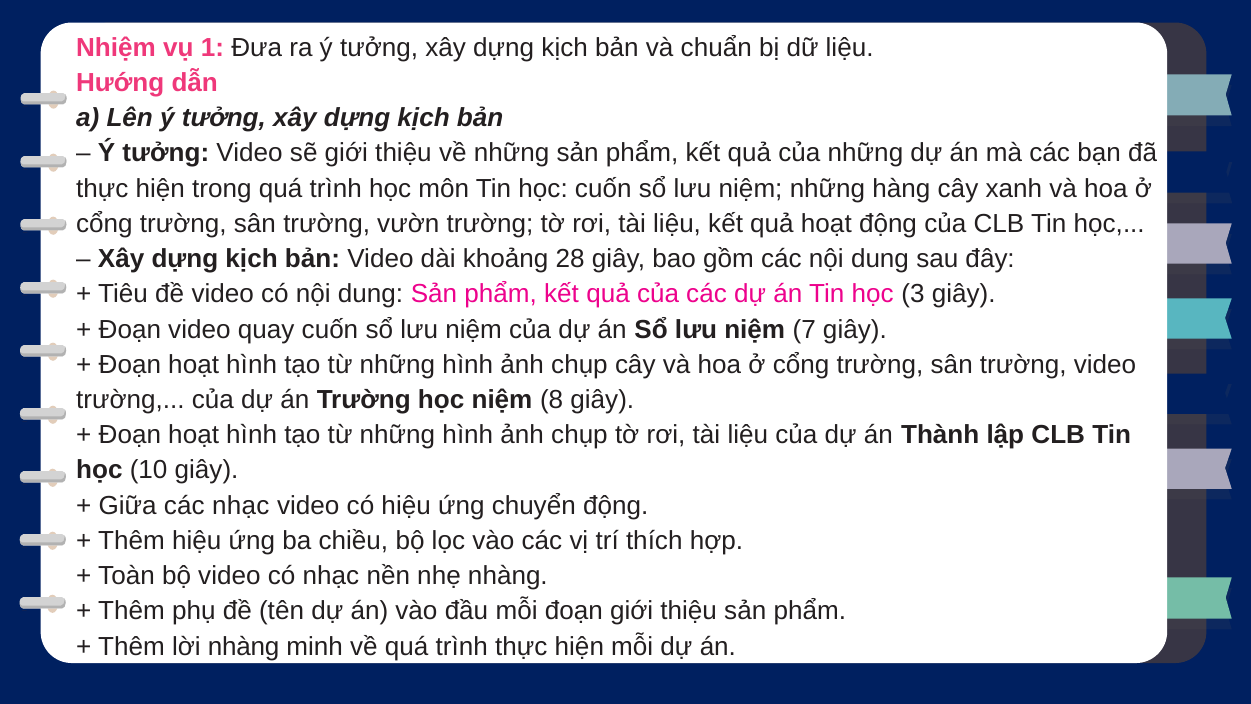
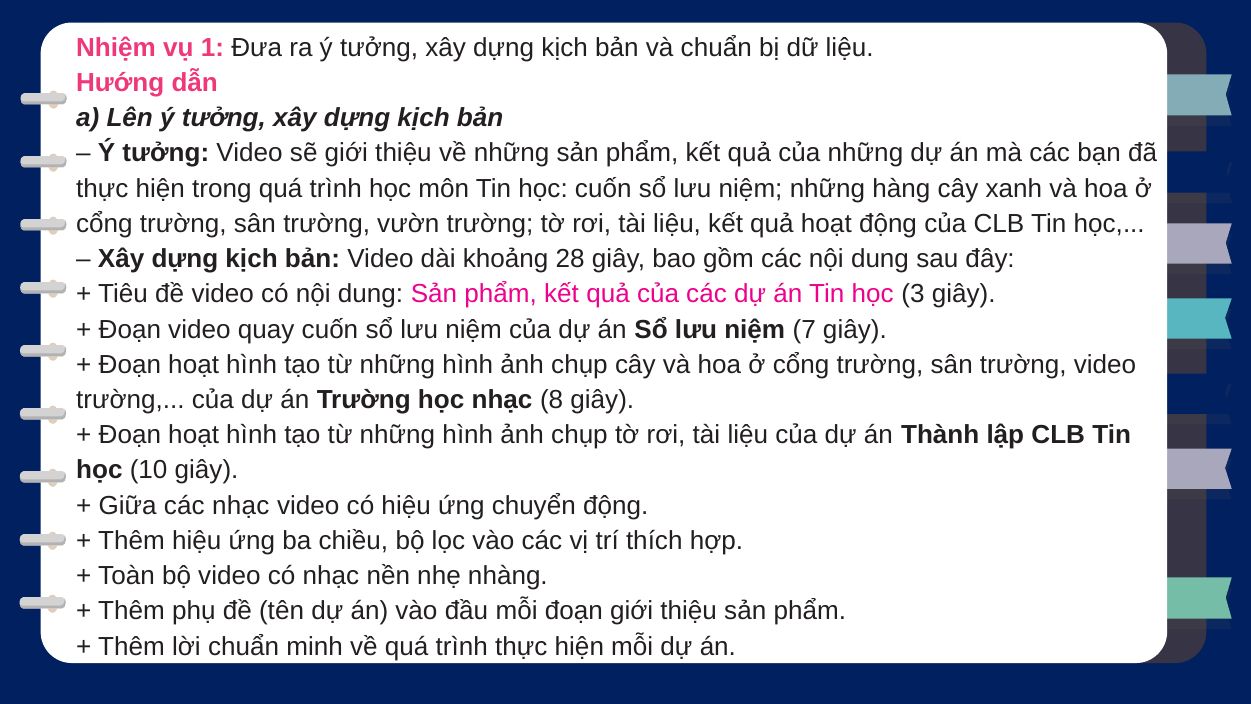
học niệm: niệm -> nhạc
lời nhàng: nhàng -> chuẩn
